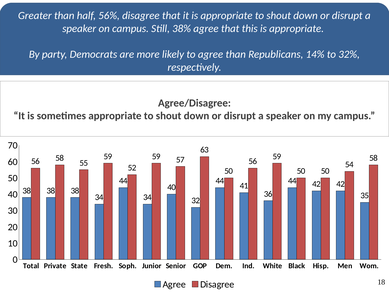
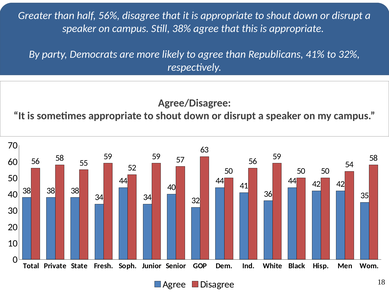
14%: 14% -> 41%
